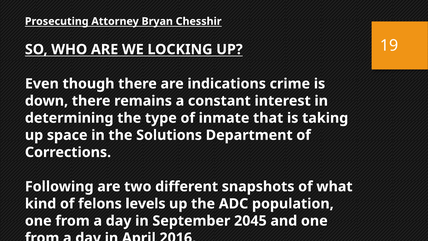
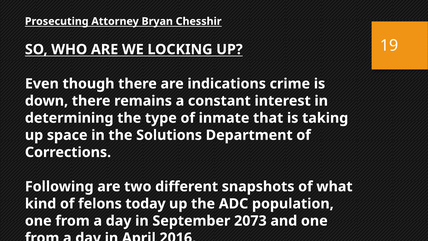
levels: levels -> today
2045: 2045 -> 2073
